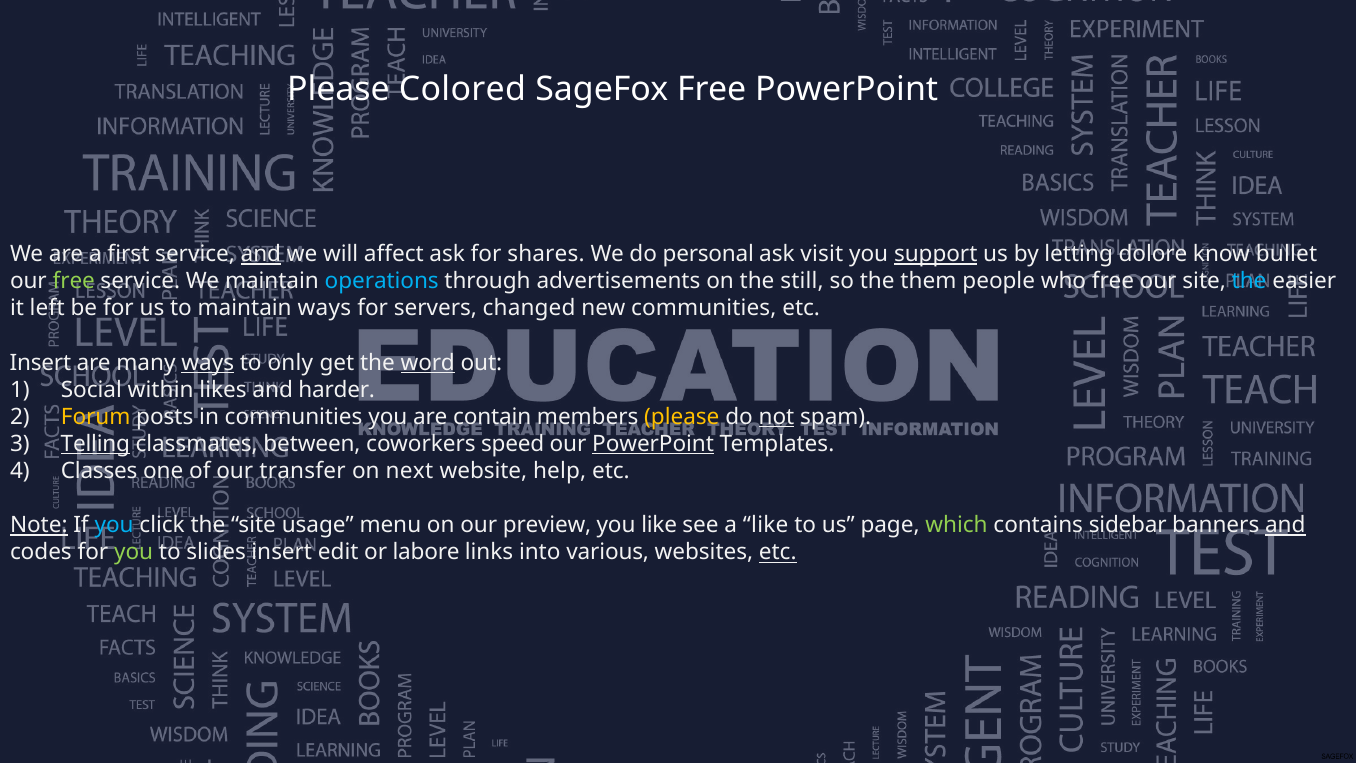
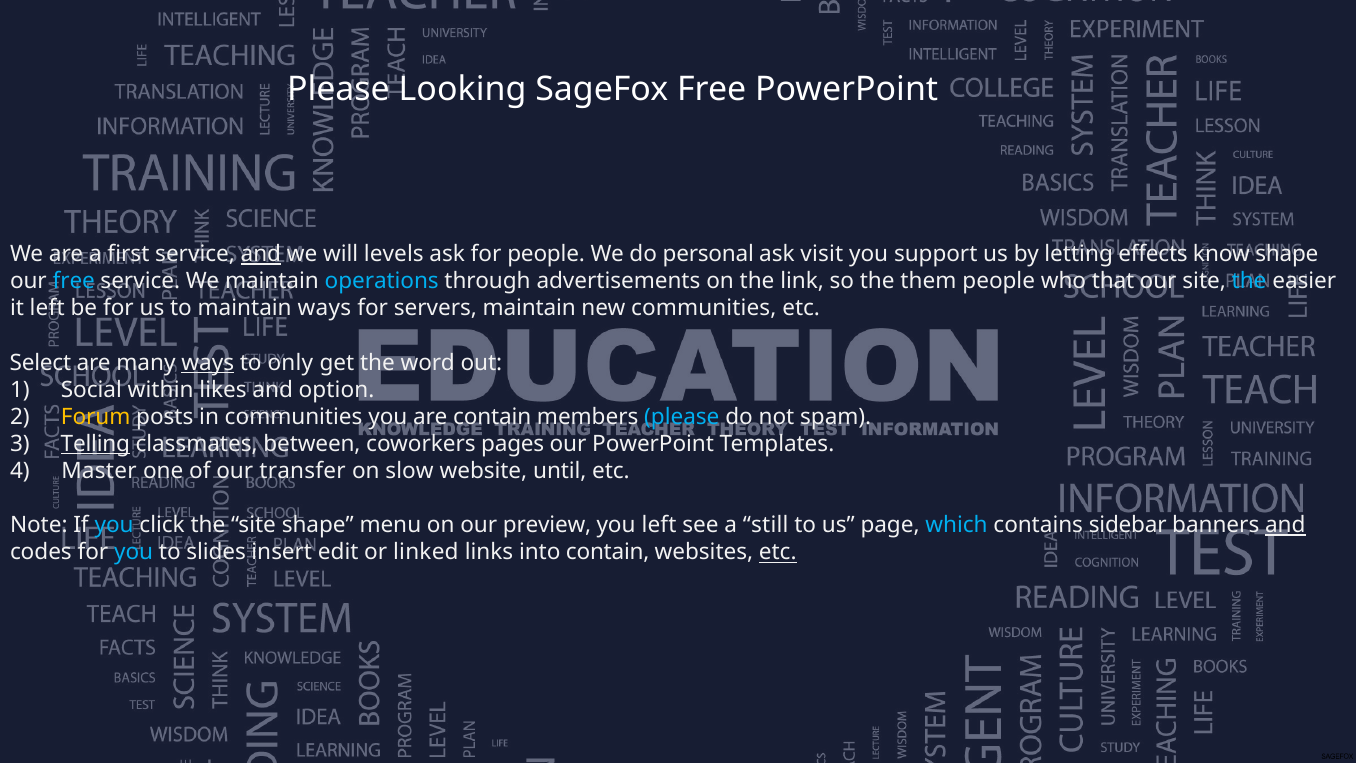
Colored: Colored -> Looking
affect: affect -> levels
for shares: shares -> people
support underline: present -> none
dolore: dolore -> effects
know bullet: bullet -> shape
free at (74, 281) colour: light green -> light blue
still: still -> link
who free: free -> that
servers changed: changed -> maintain
Insert at (40, 363): Insert -> Select
word underline: present -> none
harder: harder -> option
please at (682, 417) colour: yellow -> light blue
not underline: present -> none
speed: speed -> pages
PowerPoint at (653, 444) underline: present -> none
Classes: Classes -> Master
next: next -> slow
help: help -> until
Note underline: present -> none
site usage: usage -> shape
you like: like -> left
a like: like -> still
which colour: light green -> light blue
you at (134, 552) colour: light green -> light blue
labore: labore -> linked
into various: various -> contain
